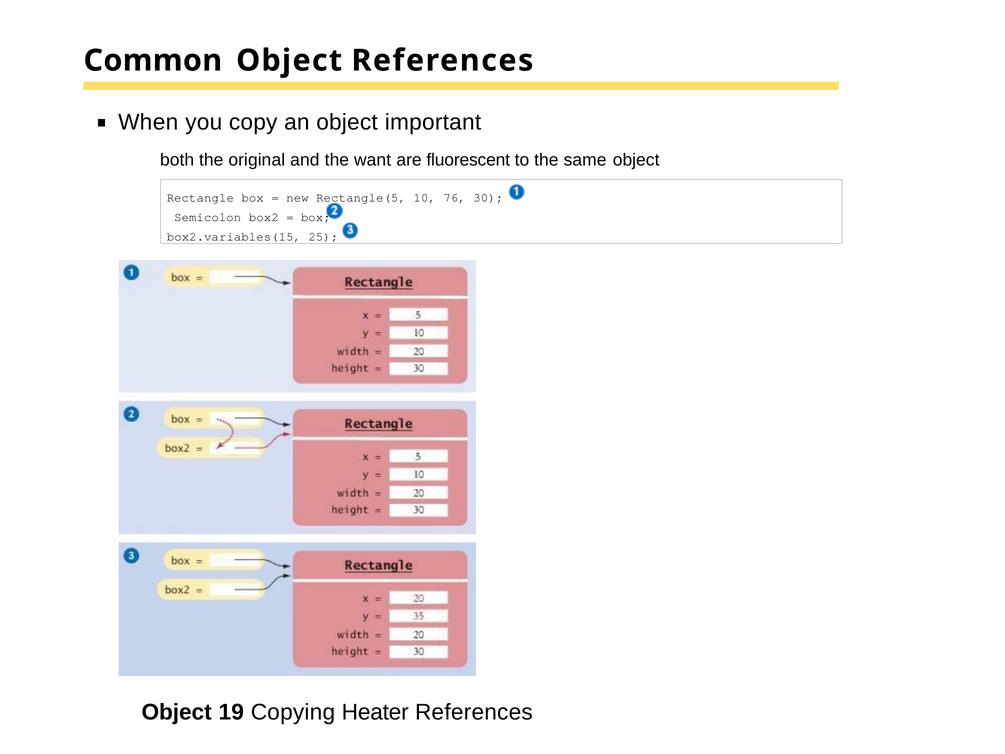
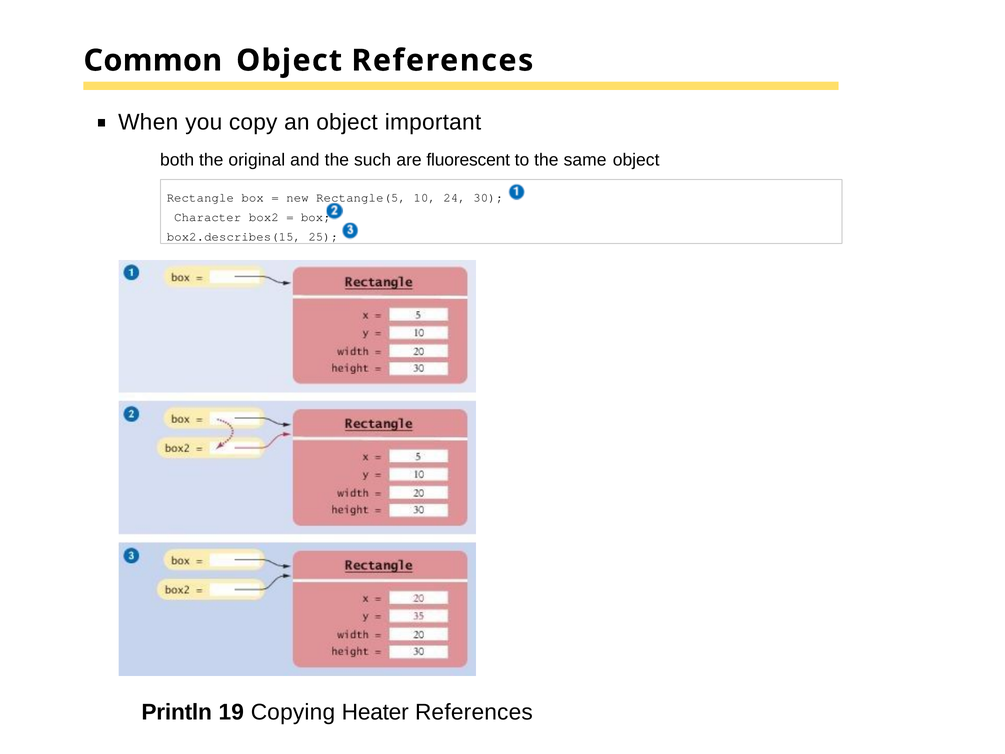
want: want -> such
76: 76 -> 24
Semicolon: Semicolon -> Character
box2.variables(15: box2.variables(15 -> box2.describes(15
Object at (177, 712): Object -> Println
